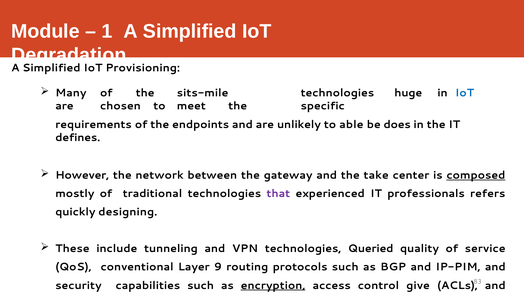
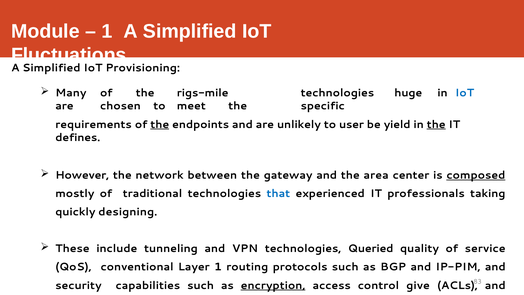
Degradation: Degradation -> Fluctuations
sits-mile: sits-mile -> rigs-mile
the at (160, 124) underline: none -> present
able: able -> user
does: does -> yield
the at (436, 124) underline: none -> present
take: take -> area
that colour: purple -> blue
refers: refers -> taking
Layer 9: 9 -> 1
